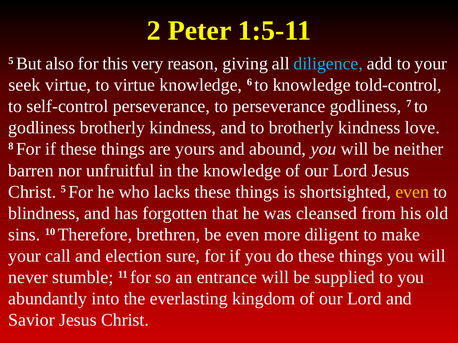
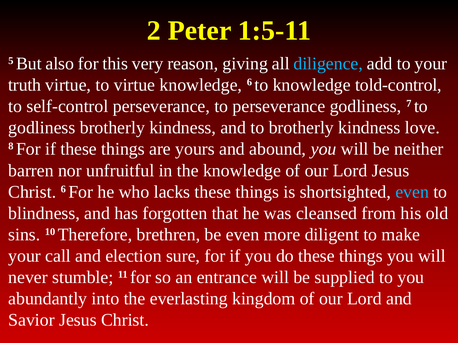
seek: seek -> truth
Christ 5: 5 -> 6
even at (412, 192) colour: yellow -> light blue
